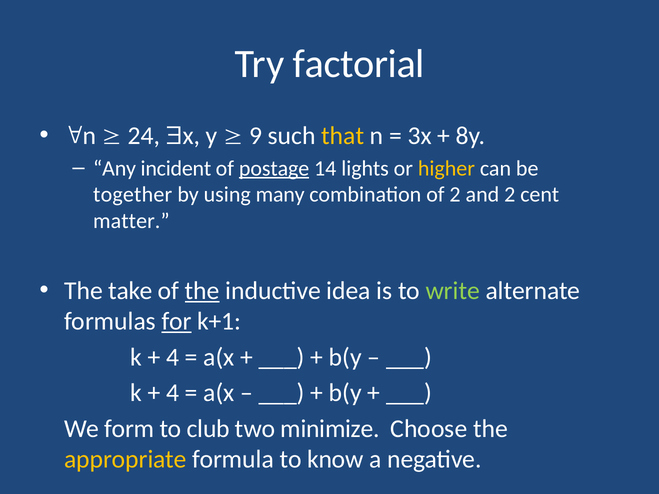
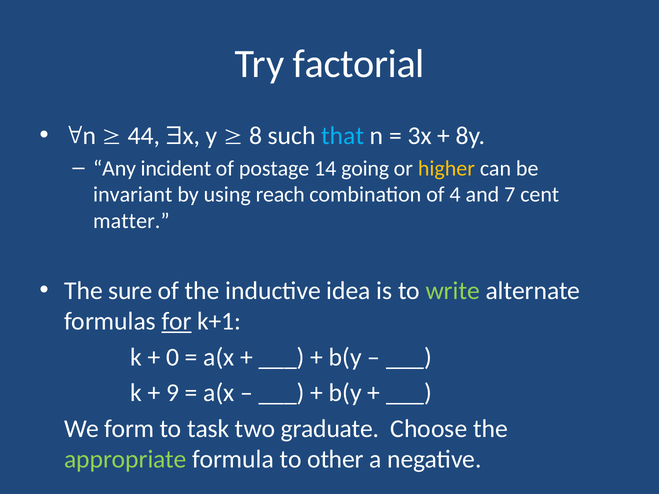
24: 24 -> 44
9: 9 -> 8
that colour: yellow -> light blue
postage underline: present -> none
lights: lights -> going
together: together -> invariant
many: many -> reach
of 2: 2 -> 4
and 2: 2 -> 7
take: take -> sure
the at (202, 291) underline: present -> none
4 at (173, 357): 4 -> 0
4 at (173, 393): 4 -> 9
club: club -> task
minimize: minimize -> graduate
appropriate colour: yellow -> light green
know: know -> other
